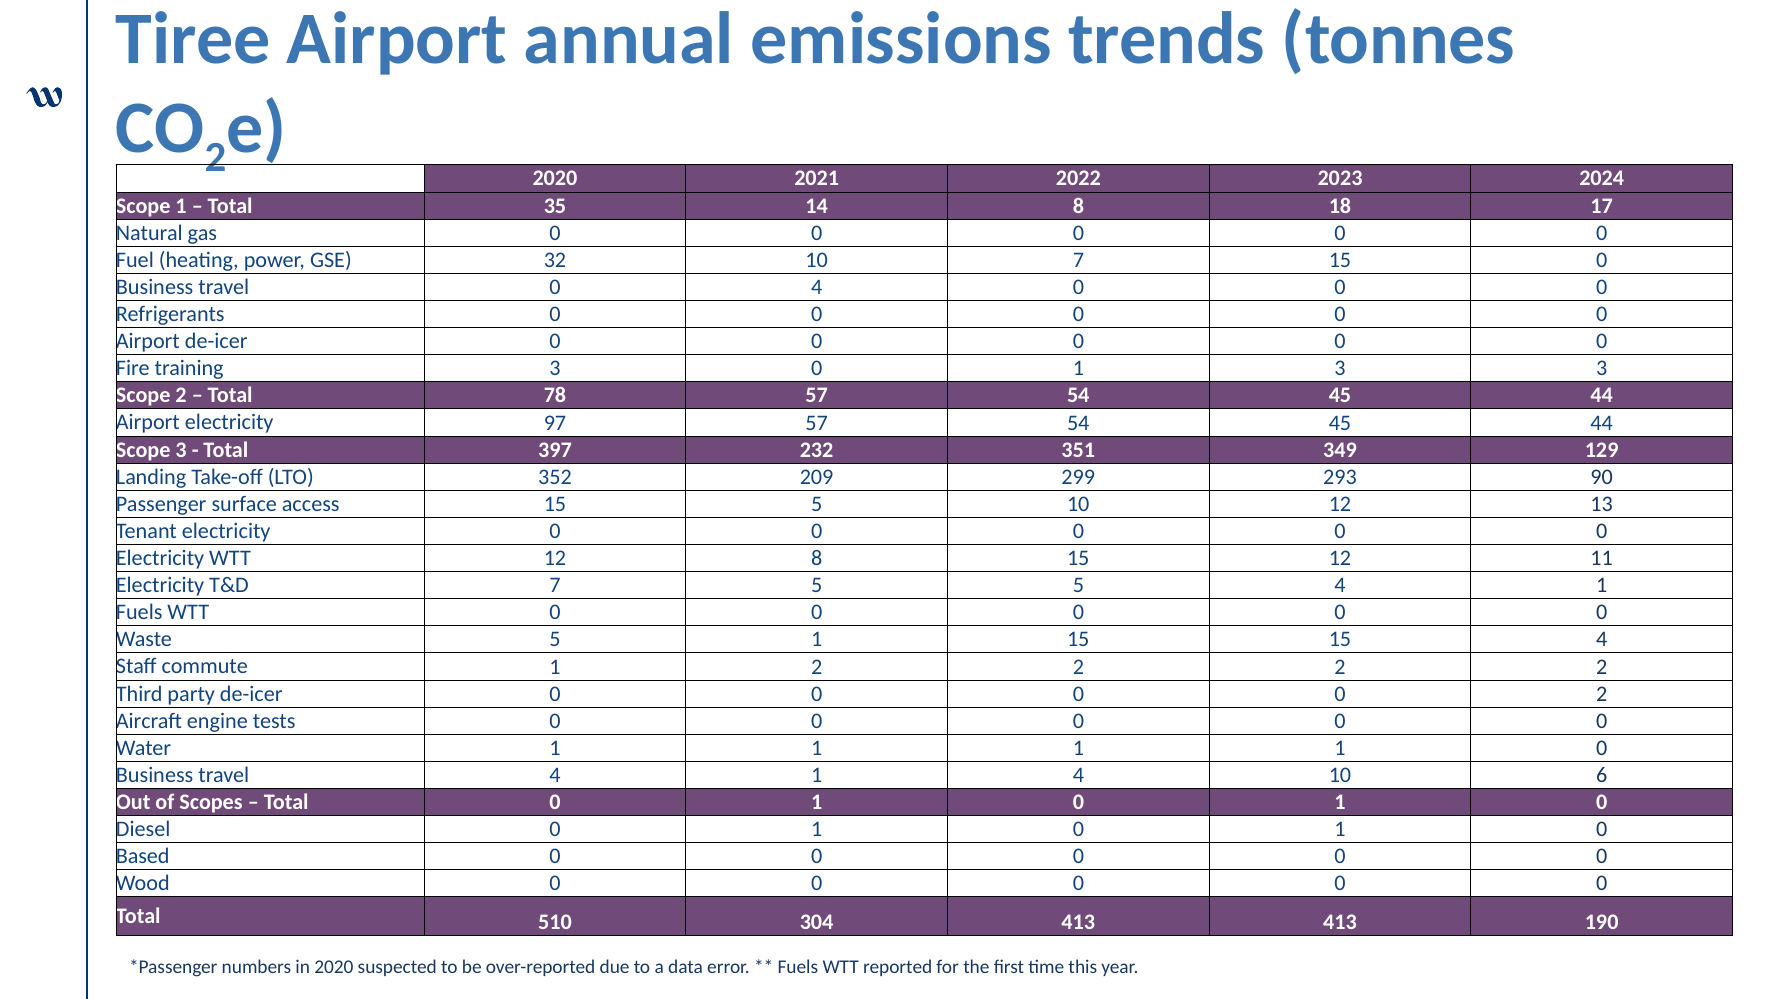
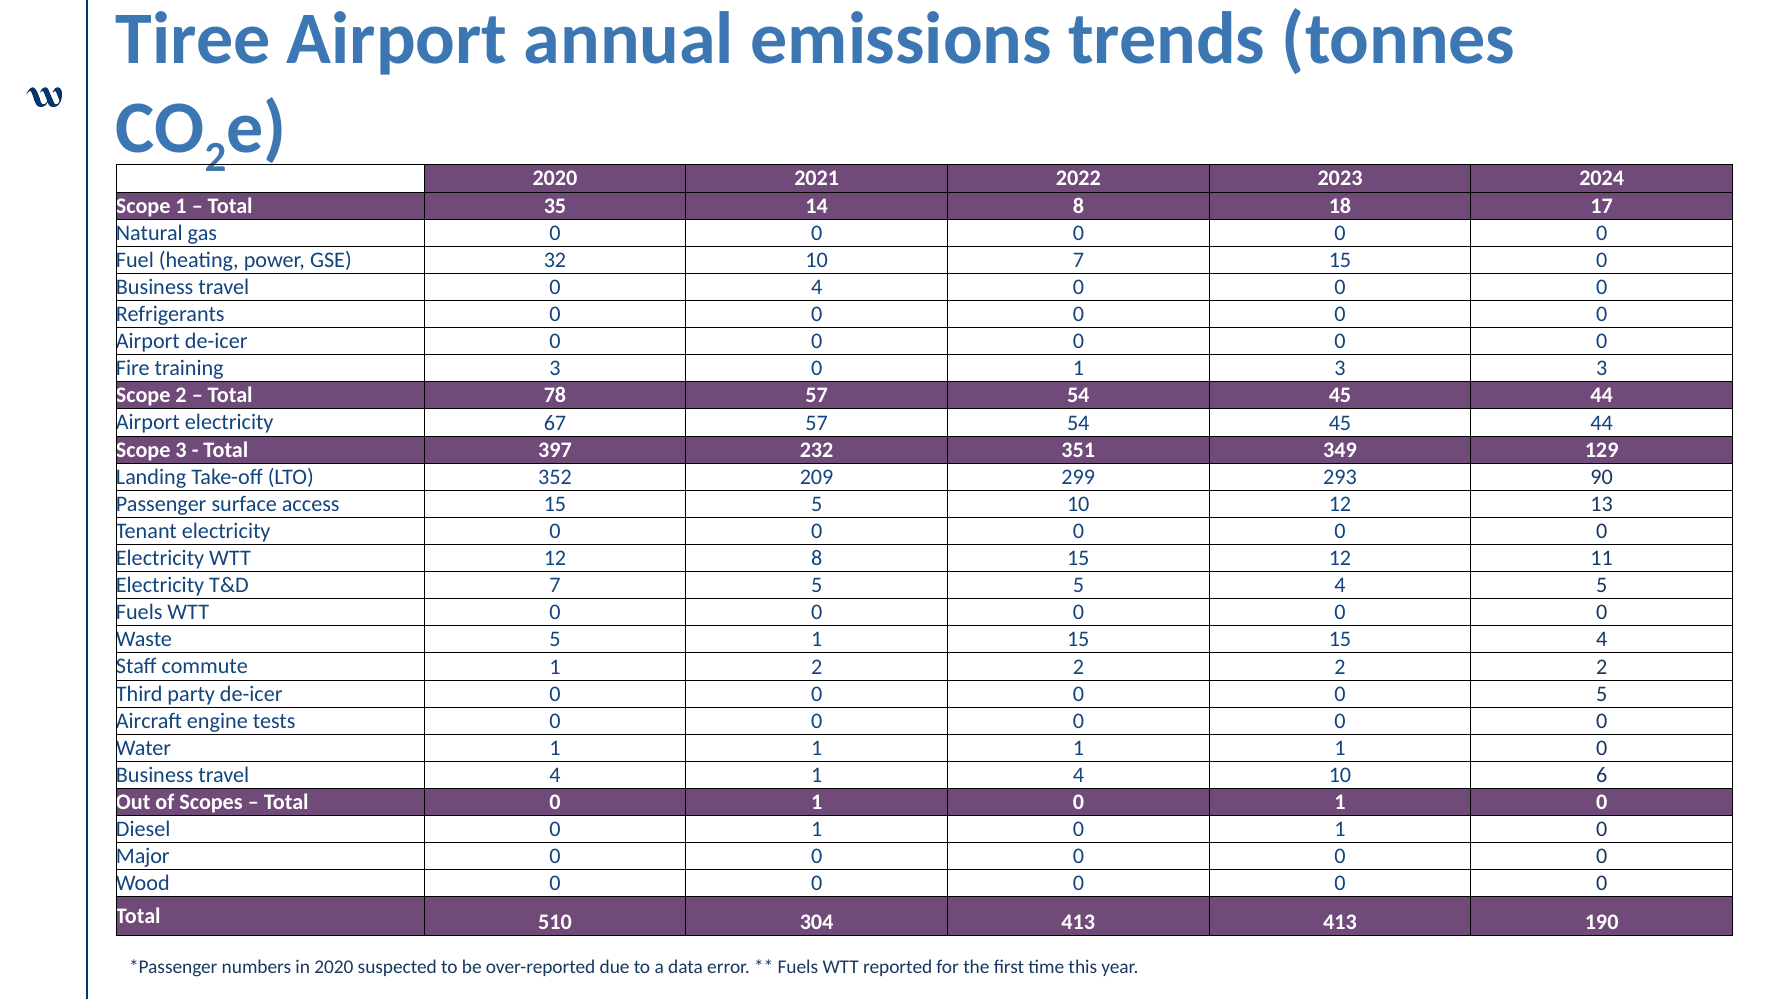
97: 97 -> 67
5 4 1: 1 -> 5
0 2: 2 -> 5
Based: Based -> Major
